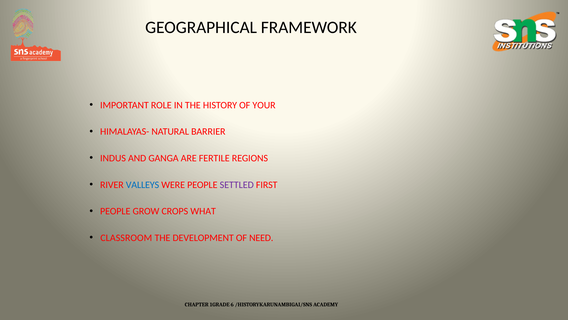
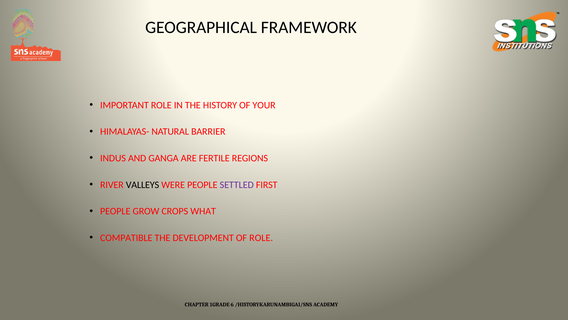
VALLEYS colour: blue -> black
CLASSROOM: CLASSROOM -> COMPATIBLE
OF NEED: NEED -> ROLE
